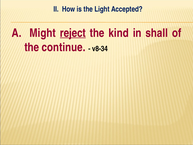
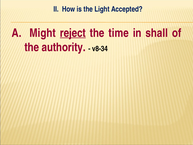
kind: kind -> time
continue: continue -> authority
